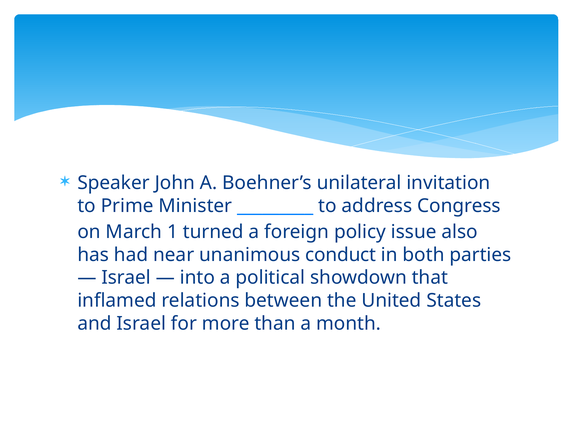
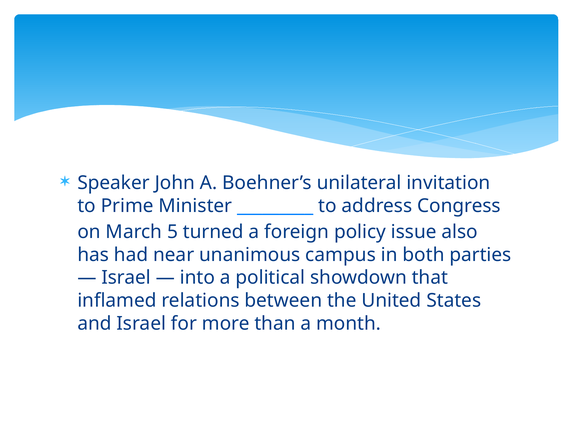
1: 1 -> 5
conduct: conduct -> campus
